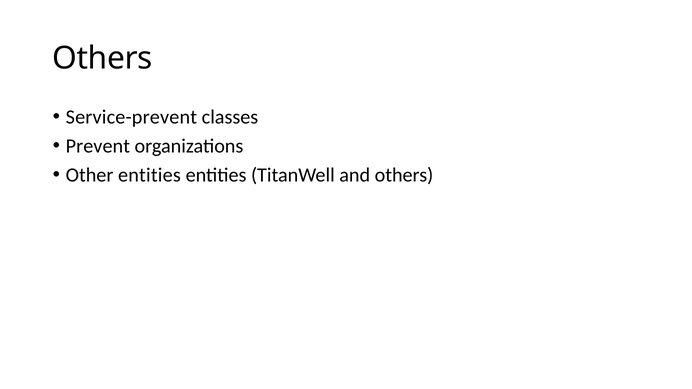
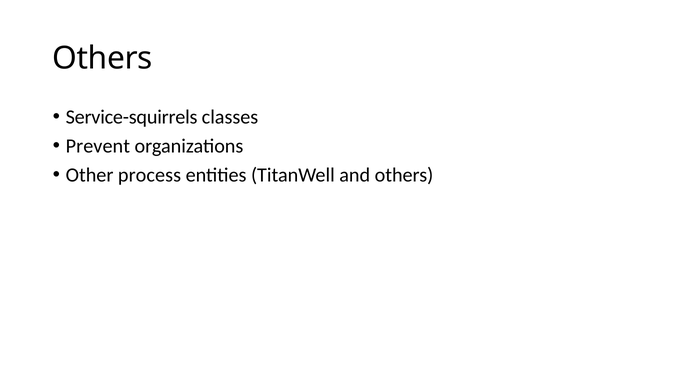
Service-prevent: Service-prevent -> Service-squirrels
Other entities: entities -> process
